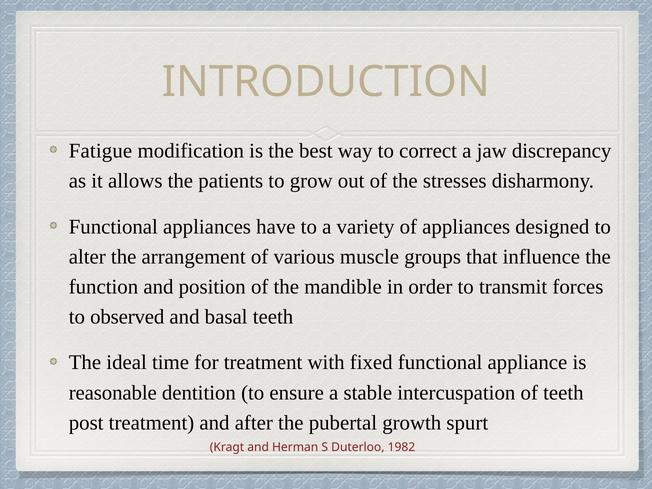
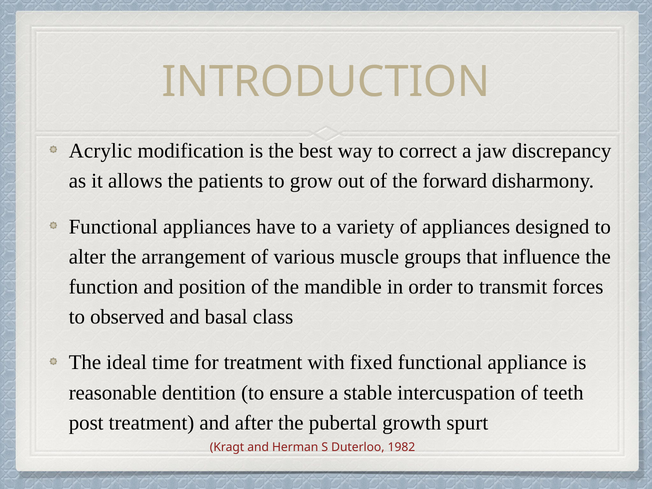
Fatigue: Fatigue -> Acrylic
stresses: stresses -> forward
basal teeth: teeth -> class
